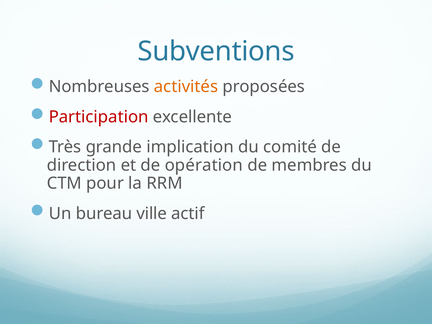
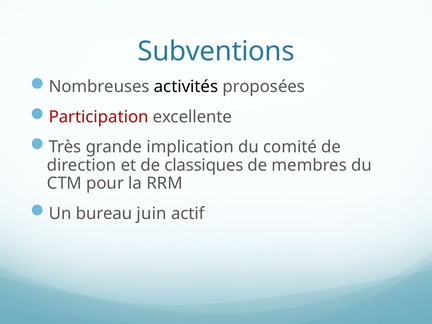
activités colour: orange -> black
opération: opération -> classiques
ville: ville -> juin
